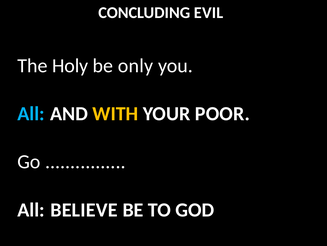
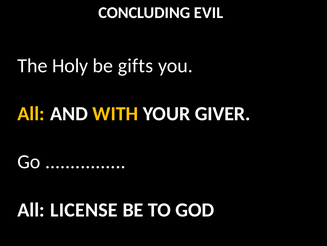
only: only -> gifts
All at (31, 113) colour: light blue -> yellow
POOR: POOR -> GIVER
BELIEVE: BELIEVE -> LICENSE
